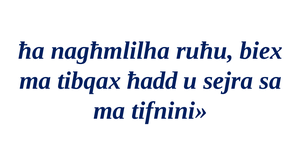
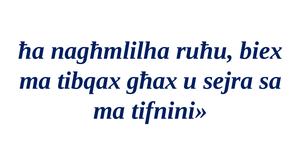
ħadd: ħadd -> għax
